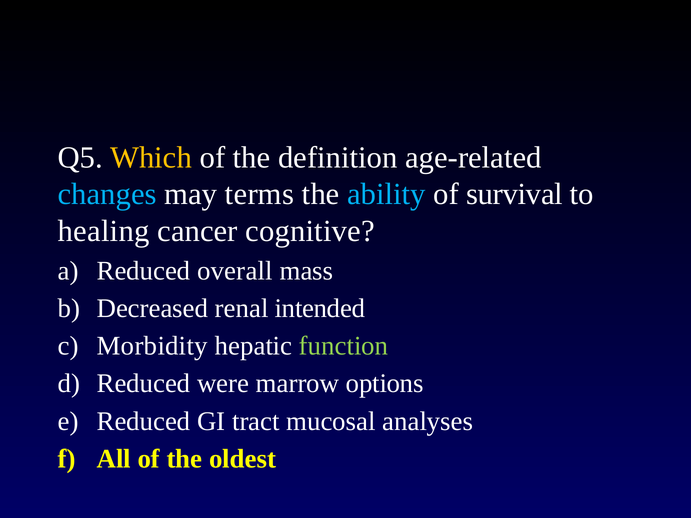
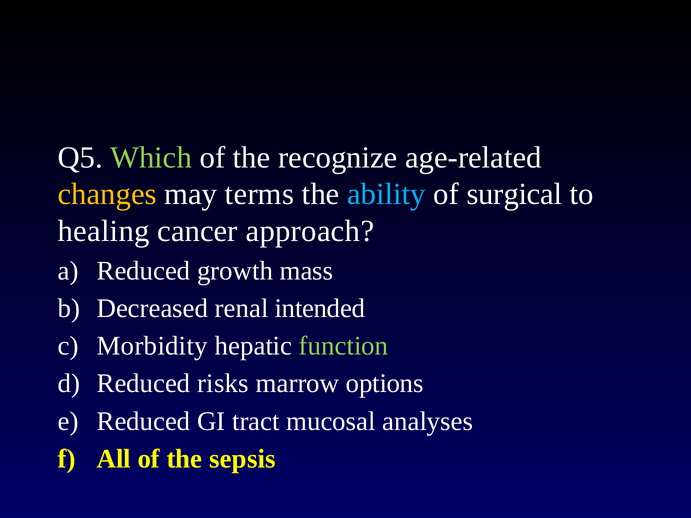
Which colour: yellow -> light green
definition: definition -> recognize
changes colour: light blue -> yellow
survival: survival -> surgical
cognitive: cognitive -> approach
overall: overall -> growth
were: were -> risks
oldest: oldest -> sepsis
